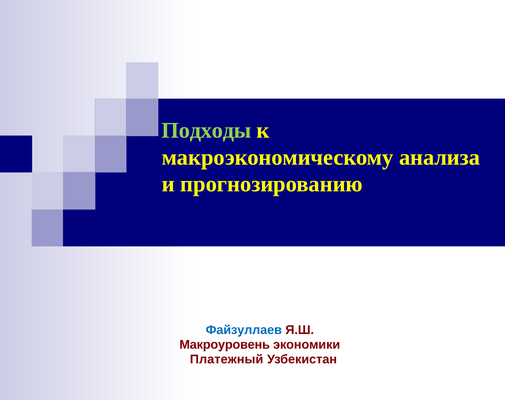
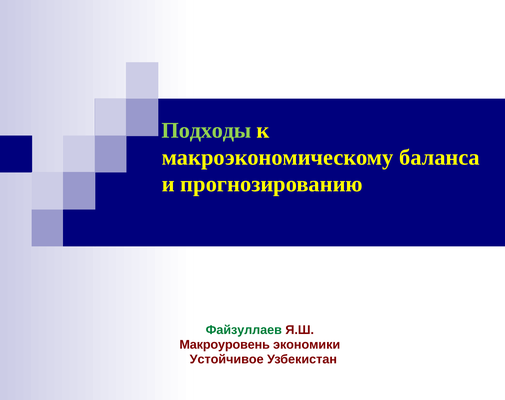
анализа: анализа -> баланса
Файзуллаев colour: blue -> green
Платежный: Платежный -> Устойчивое
